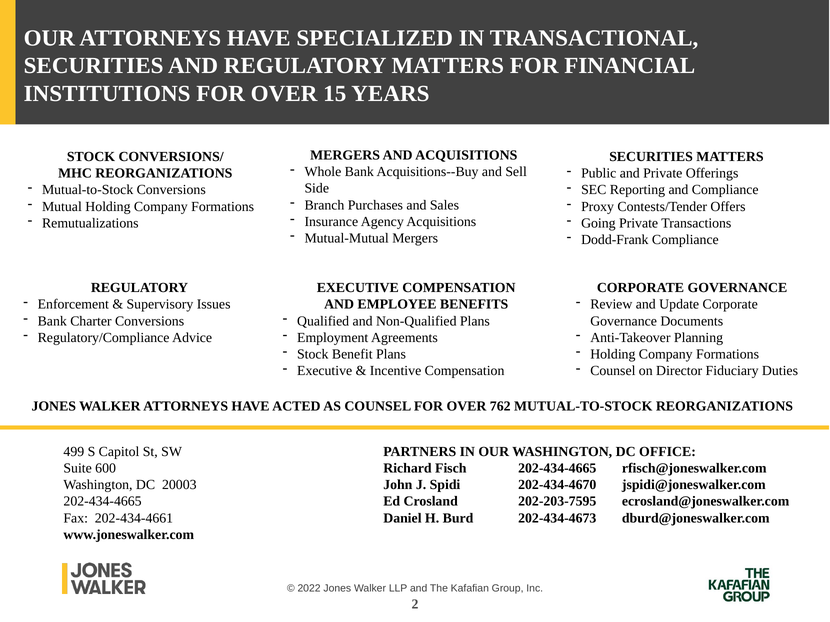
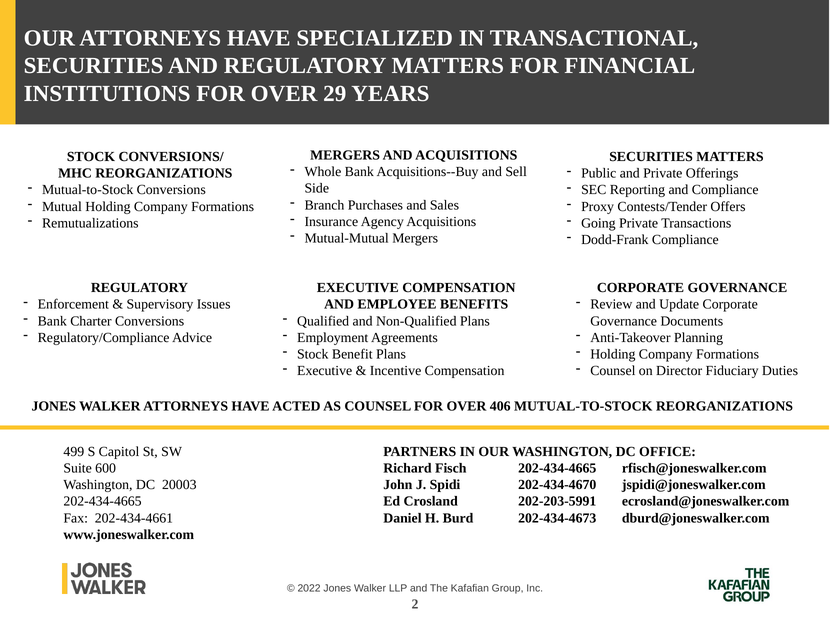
15: 15 -> 29
762: 762 -> 406
202-203-7595: 202-203-7595 -> 202-203-5991
